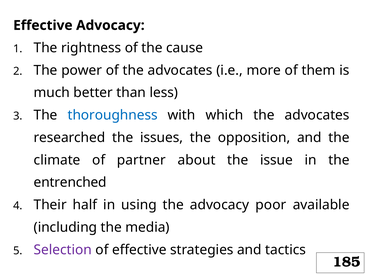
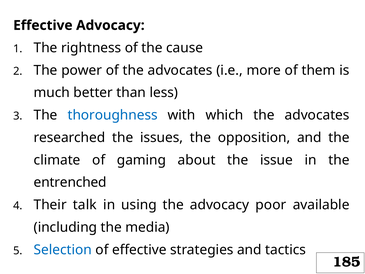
partner: partner -> gaming
half: half -> talk
Selection colour: purple -> blue
